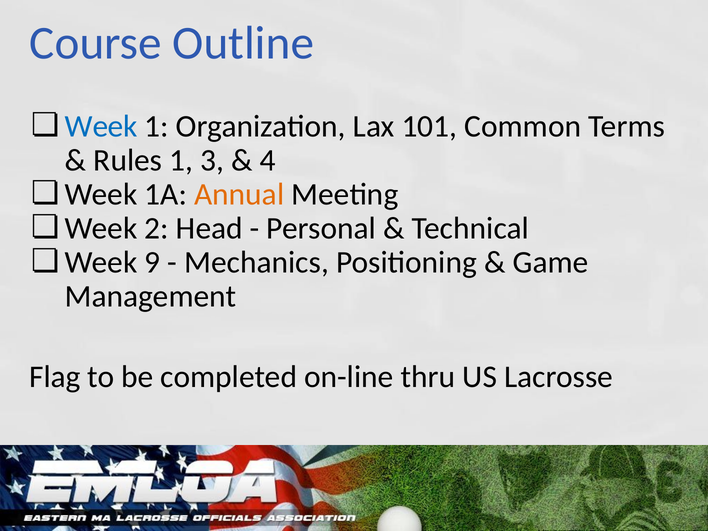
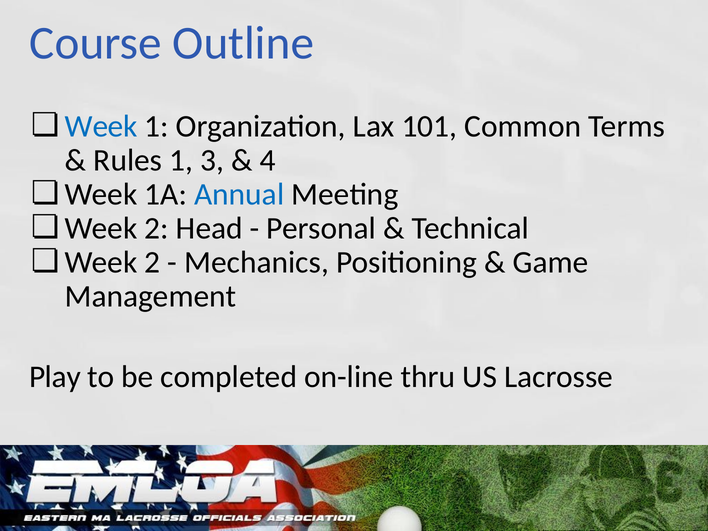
Annual colour: orange -> blue
9 at (152, 262): 9 -> 2
Flag: Flag -> Play
